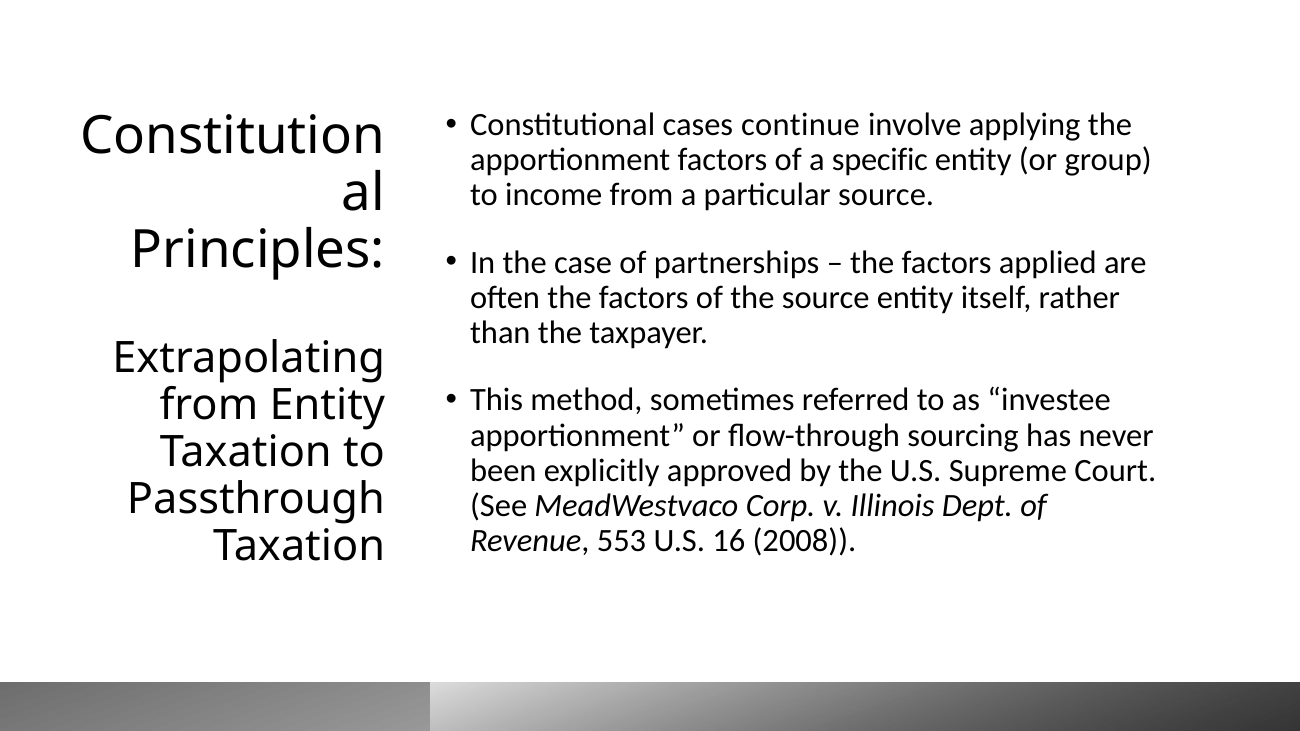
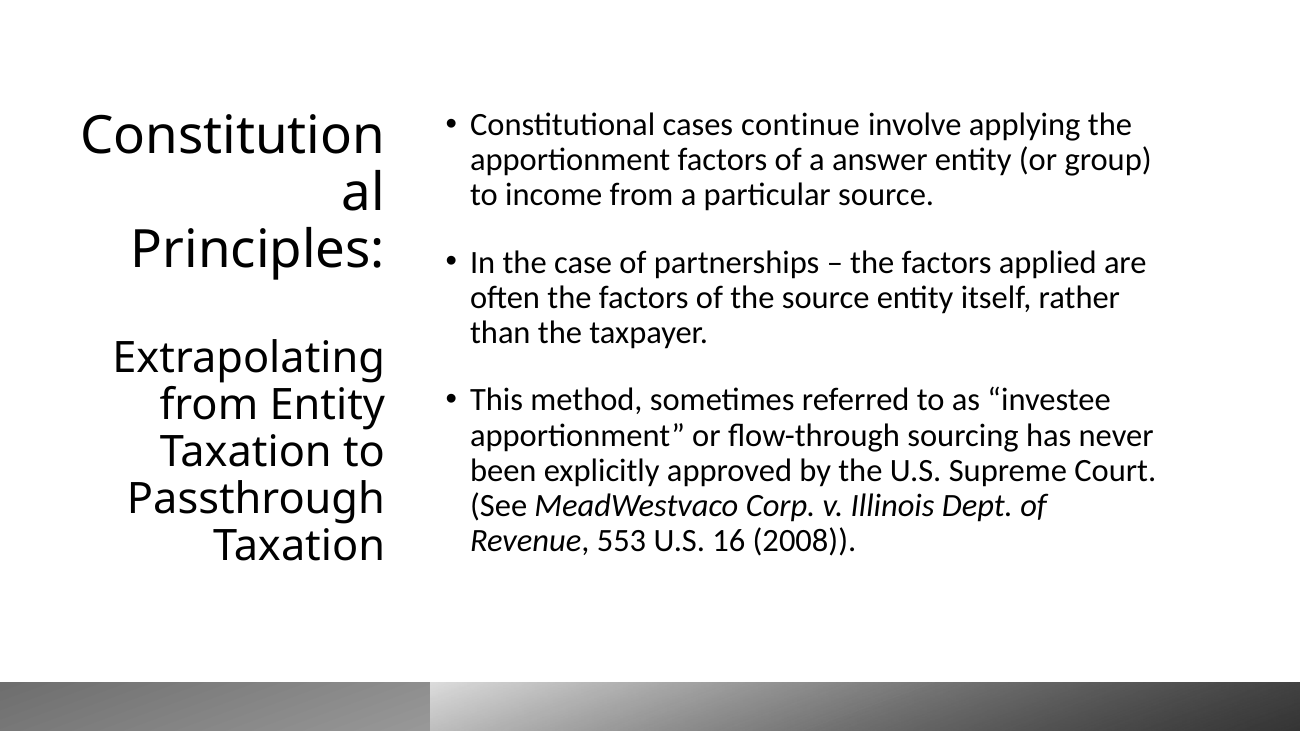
specific: specific -> answer
